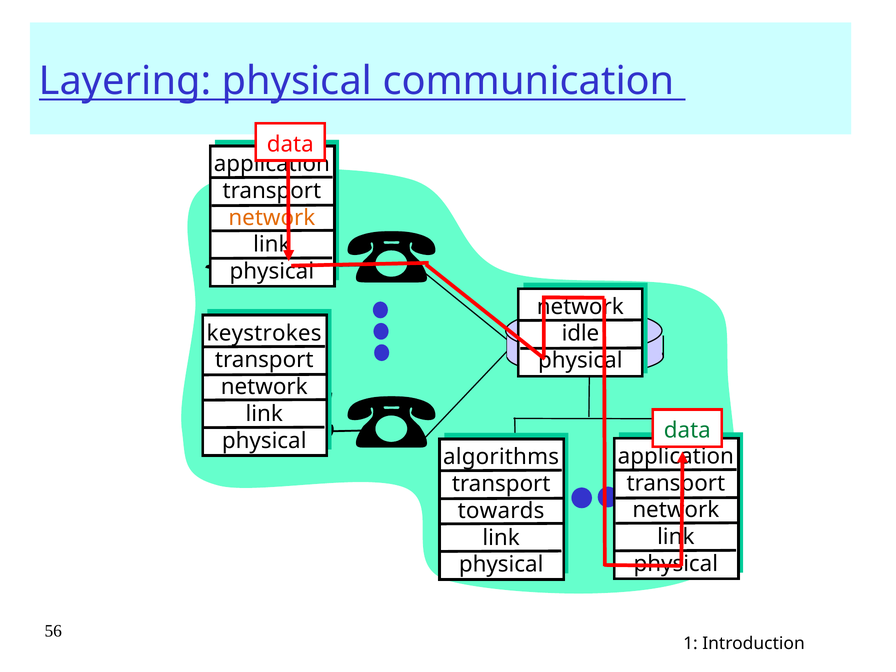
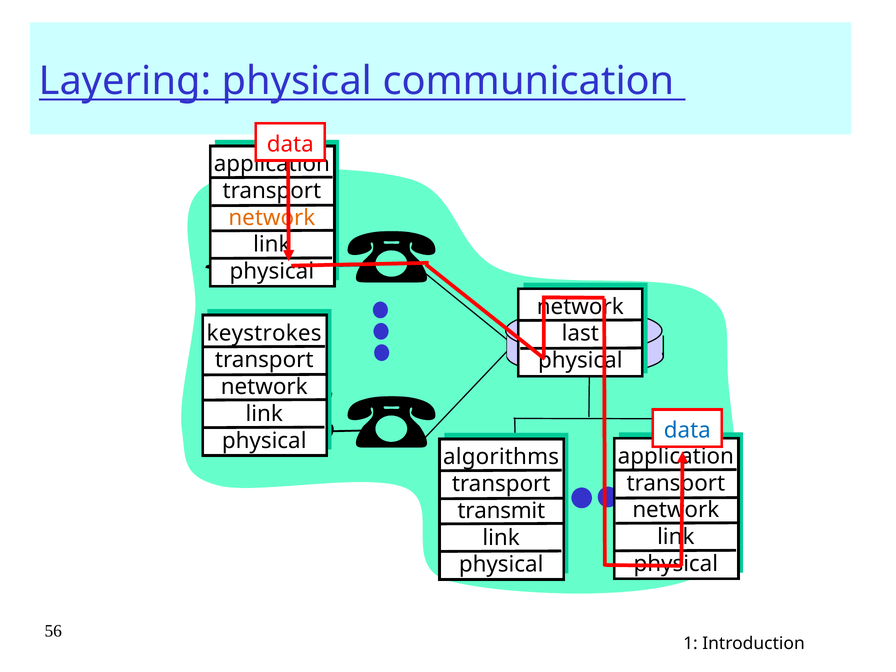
idle: idle -> last
data at (687, 430) colour: green -> blue
towards: towards -> transmit
